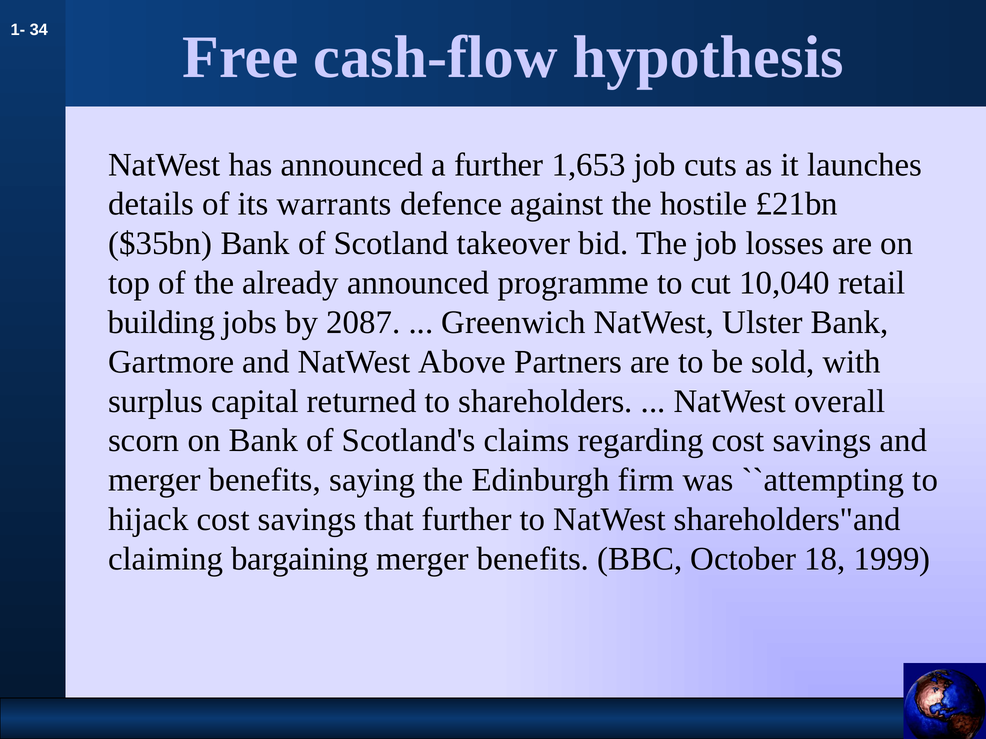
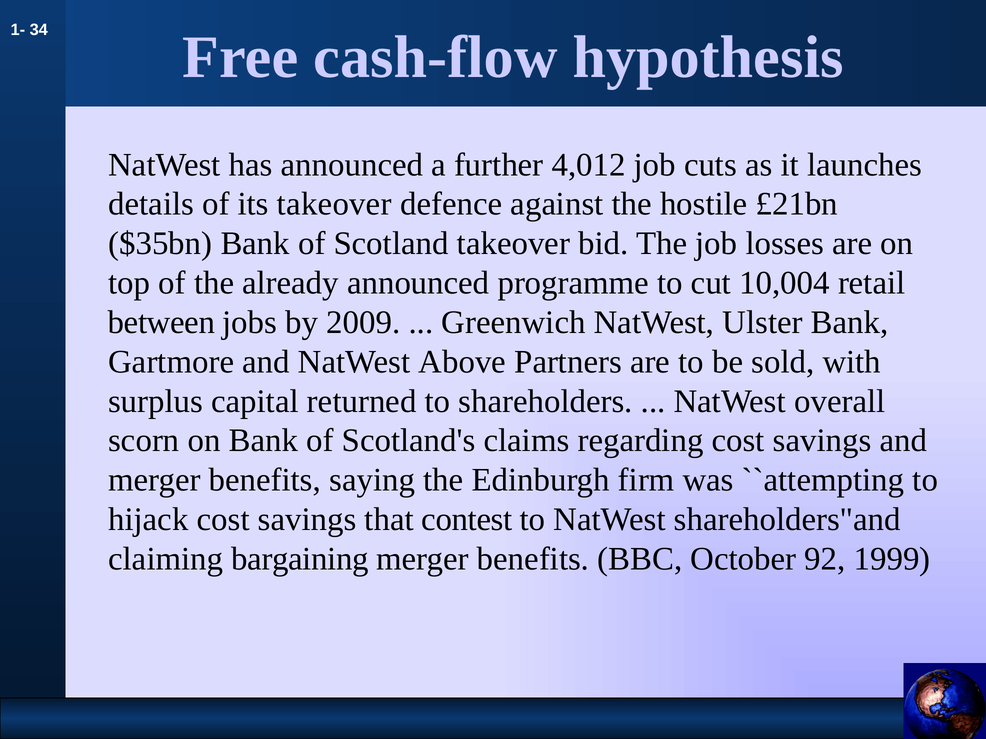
1,653: 1,653 -> 4,012
its warrants: warrants -> takeover
10,040: 10,040 -> 10,004
building: building -> between
2087: 2087 -> 2009
that further: further -> contest
18: 18 -> 92
